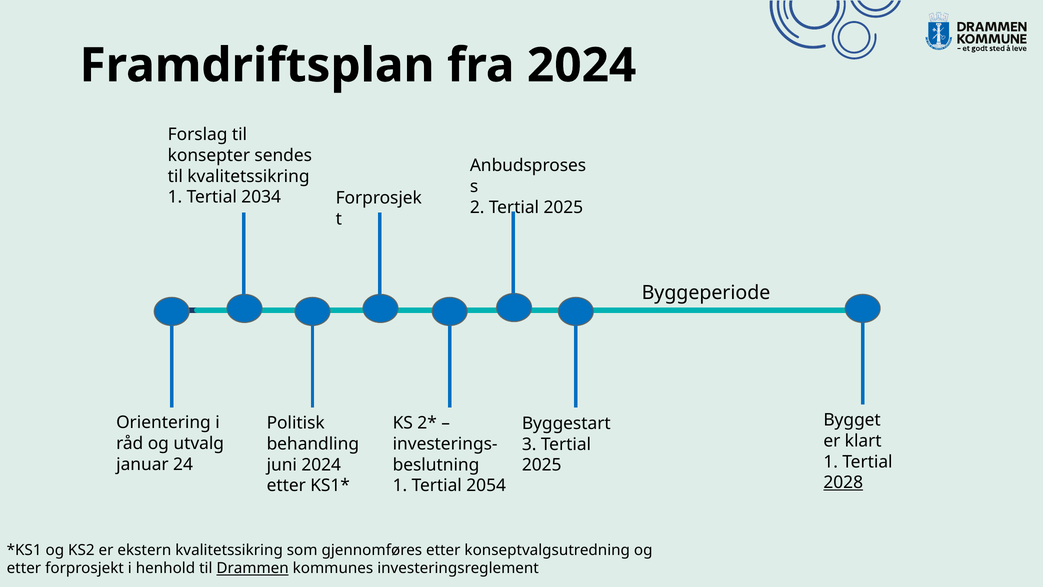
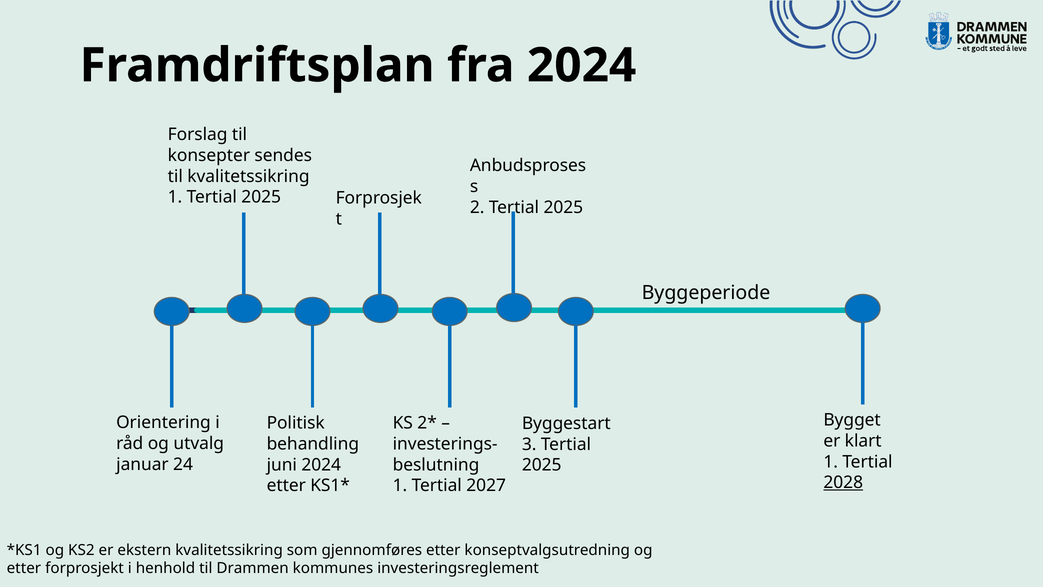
1 Tertial 2034: 2034 -> 2025
2054: 2054 -> 2027
Drammen underline: present -> none
